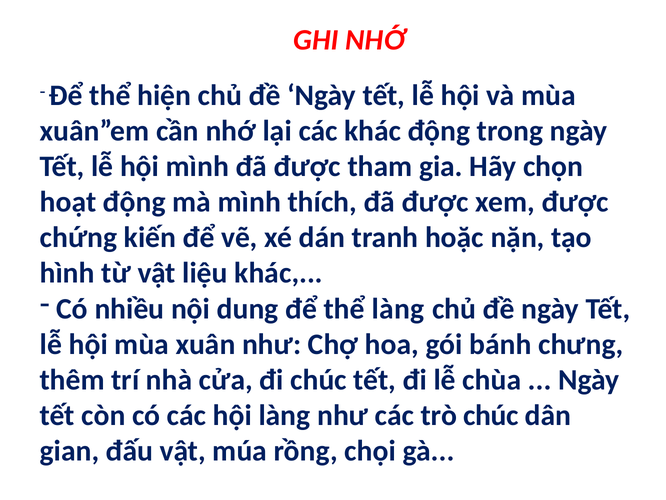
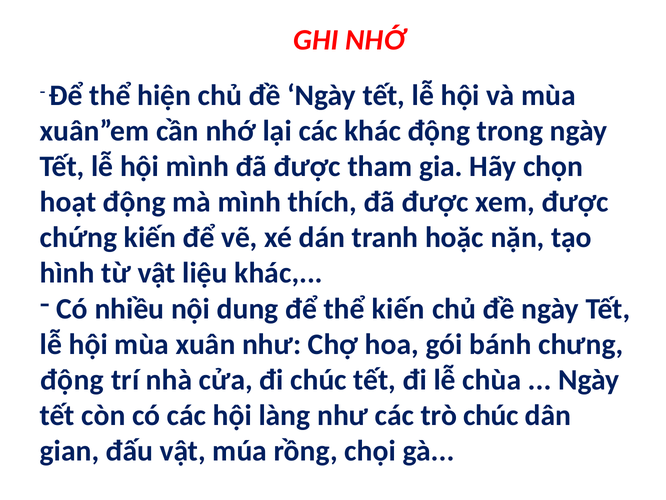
thể làng: làng -> kiến
thêm at (72, 379): thêm -> động
